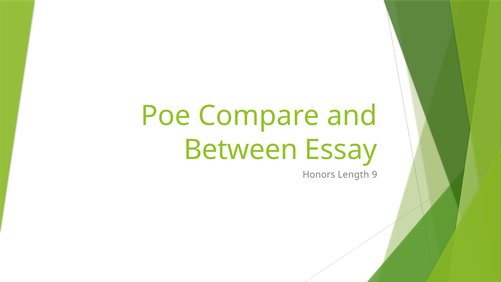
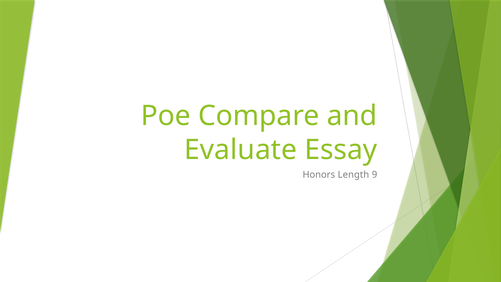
Between: Between -> Evaluate
